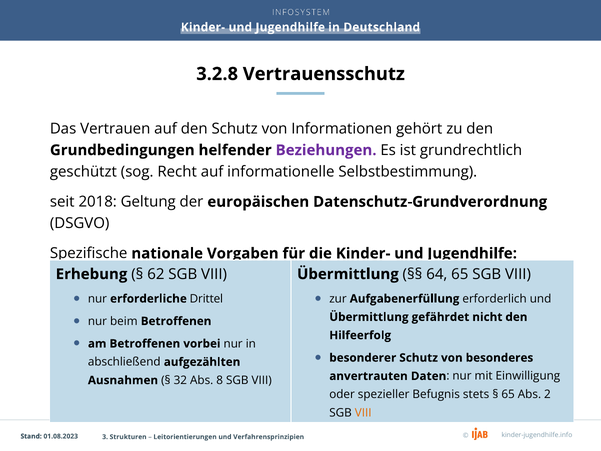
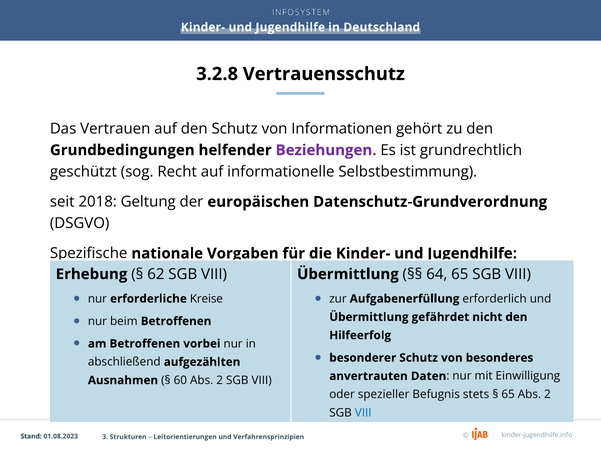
Drittel: Drittel -> Kreise
32: 32 -> 60
8 at (220, 380): 8 -> 2
VIII at (363, 412) colour: orange -> blue
